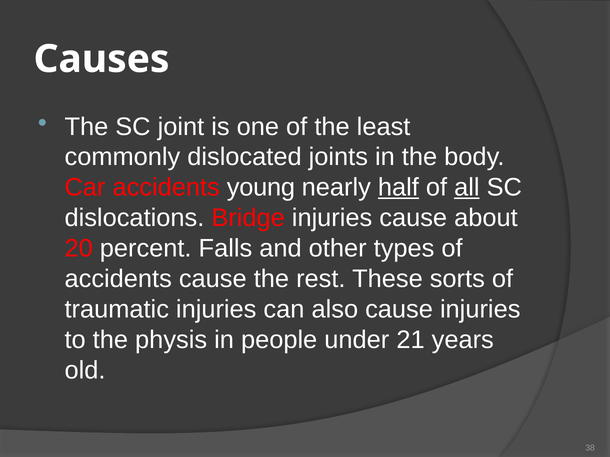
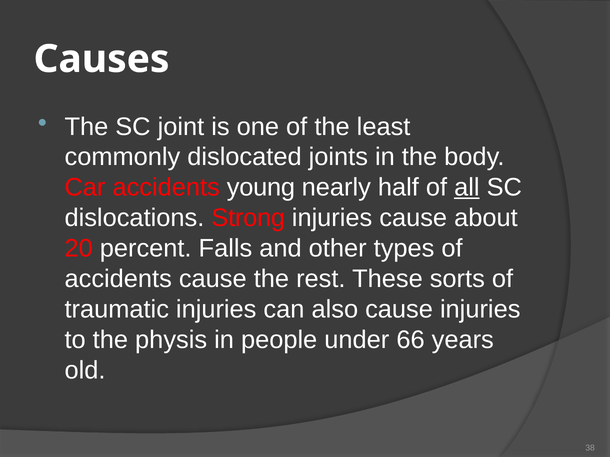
half underline: present -> none
Bridge: Bridge -> Strong
21: 21 -> 66
